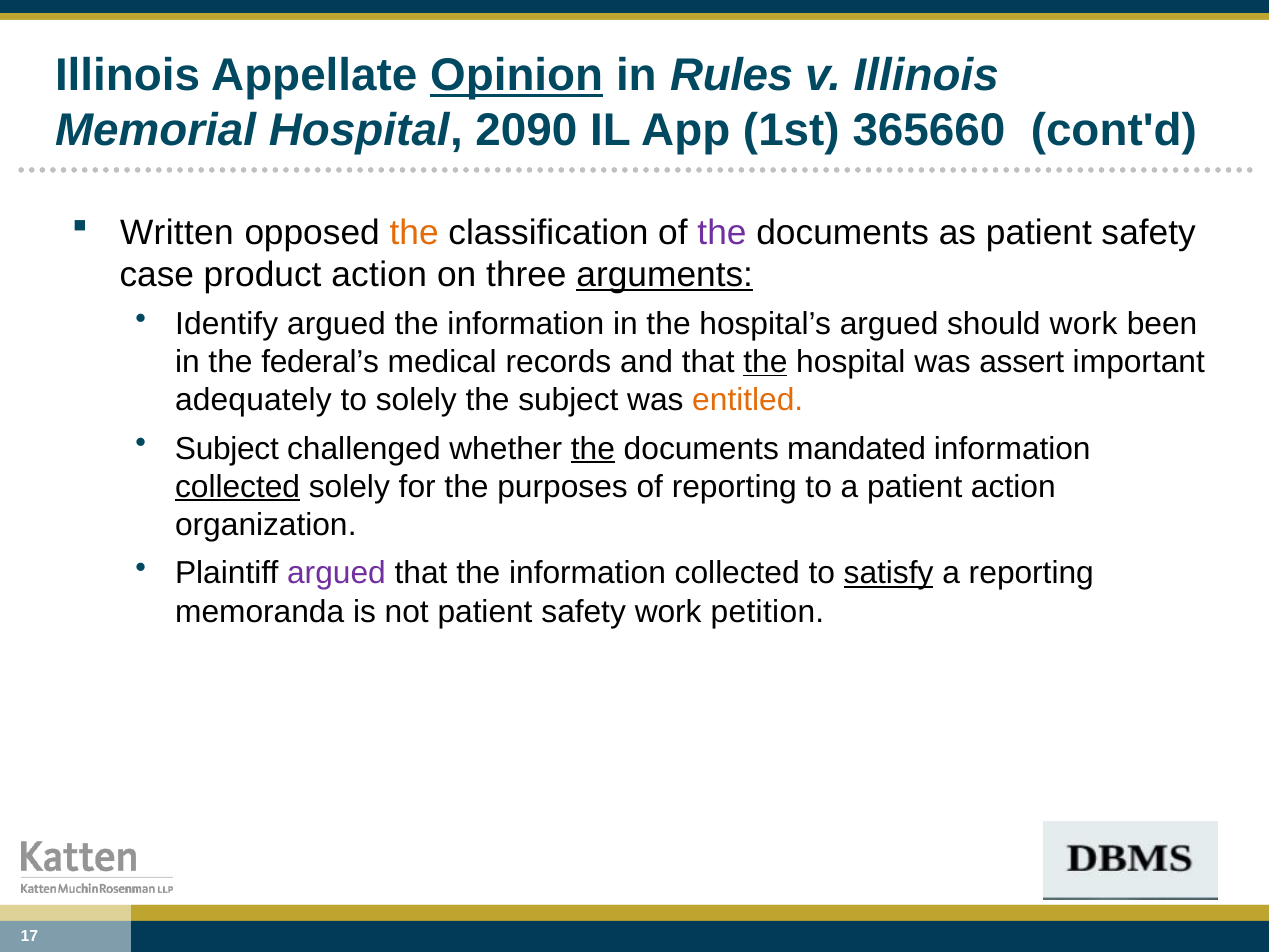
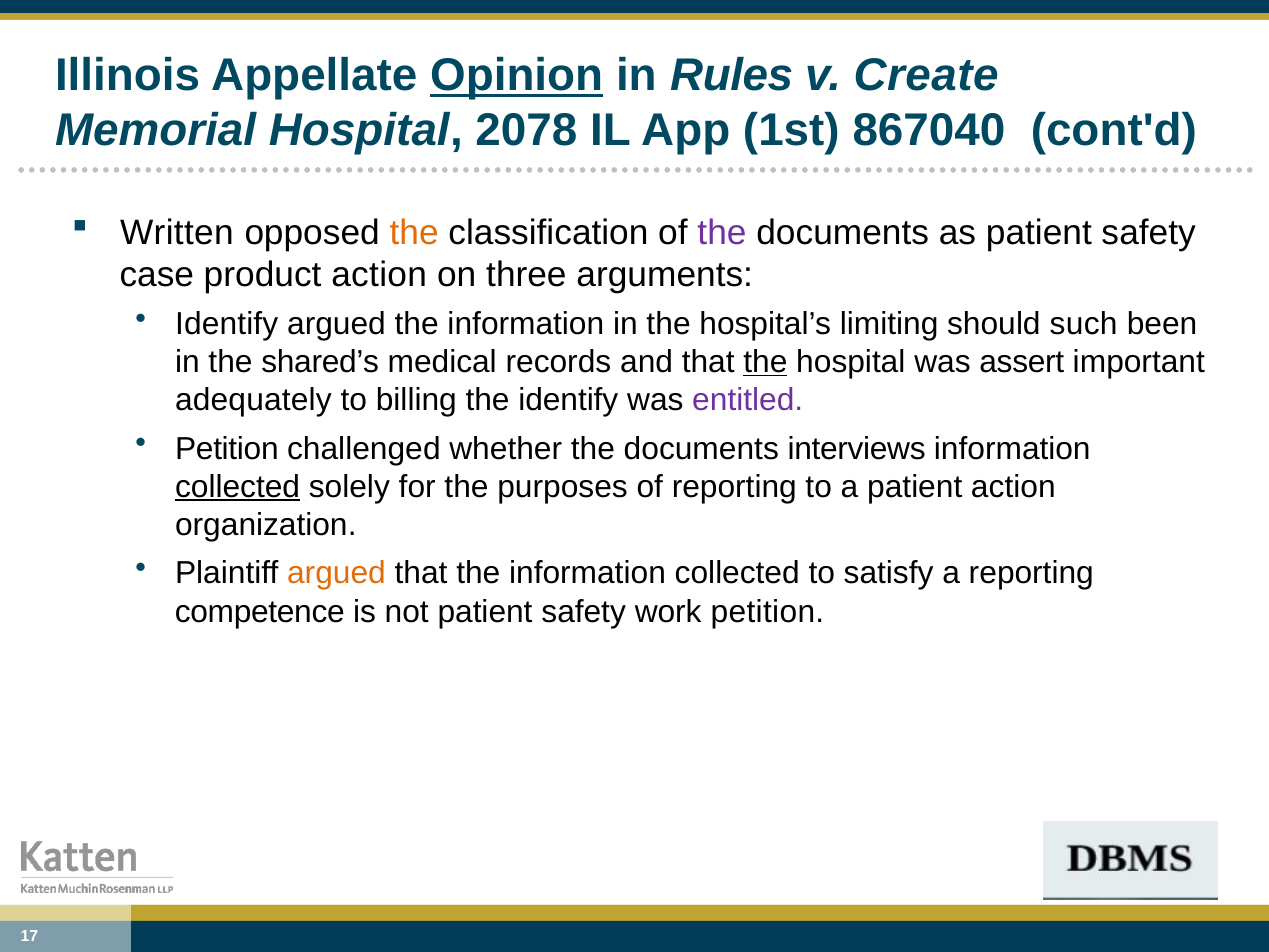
v Illinois: Illinois -> Create
2090: 2090 -> 2078
365660: 365660 -> 867040
arguments underline: present -> none
hospital’s argued: argued -> limiting
should work: work -> such
federal’s: federal’s -> shared’s
to solely: solely -> billing
the subject: subject -> identify
entitled colour: orange -> purple
Subject at (227, 449): Subject -> Petition
the at (593, 449) underline: present -> none
mandated: mandated -> interviews
argued at (336, 573) colour: purple -> orange
satisfy underline: present -> none
memoranda: memoranda -> competence
